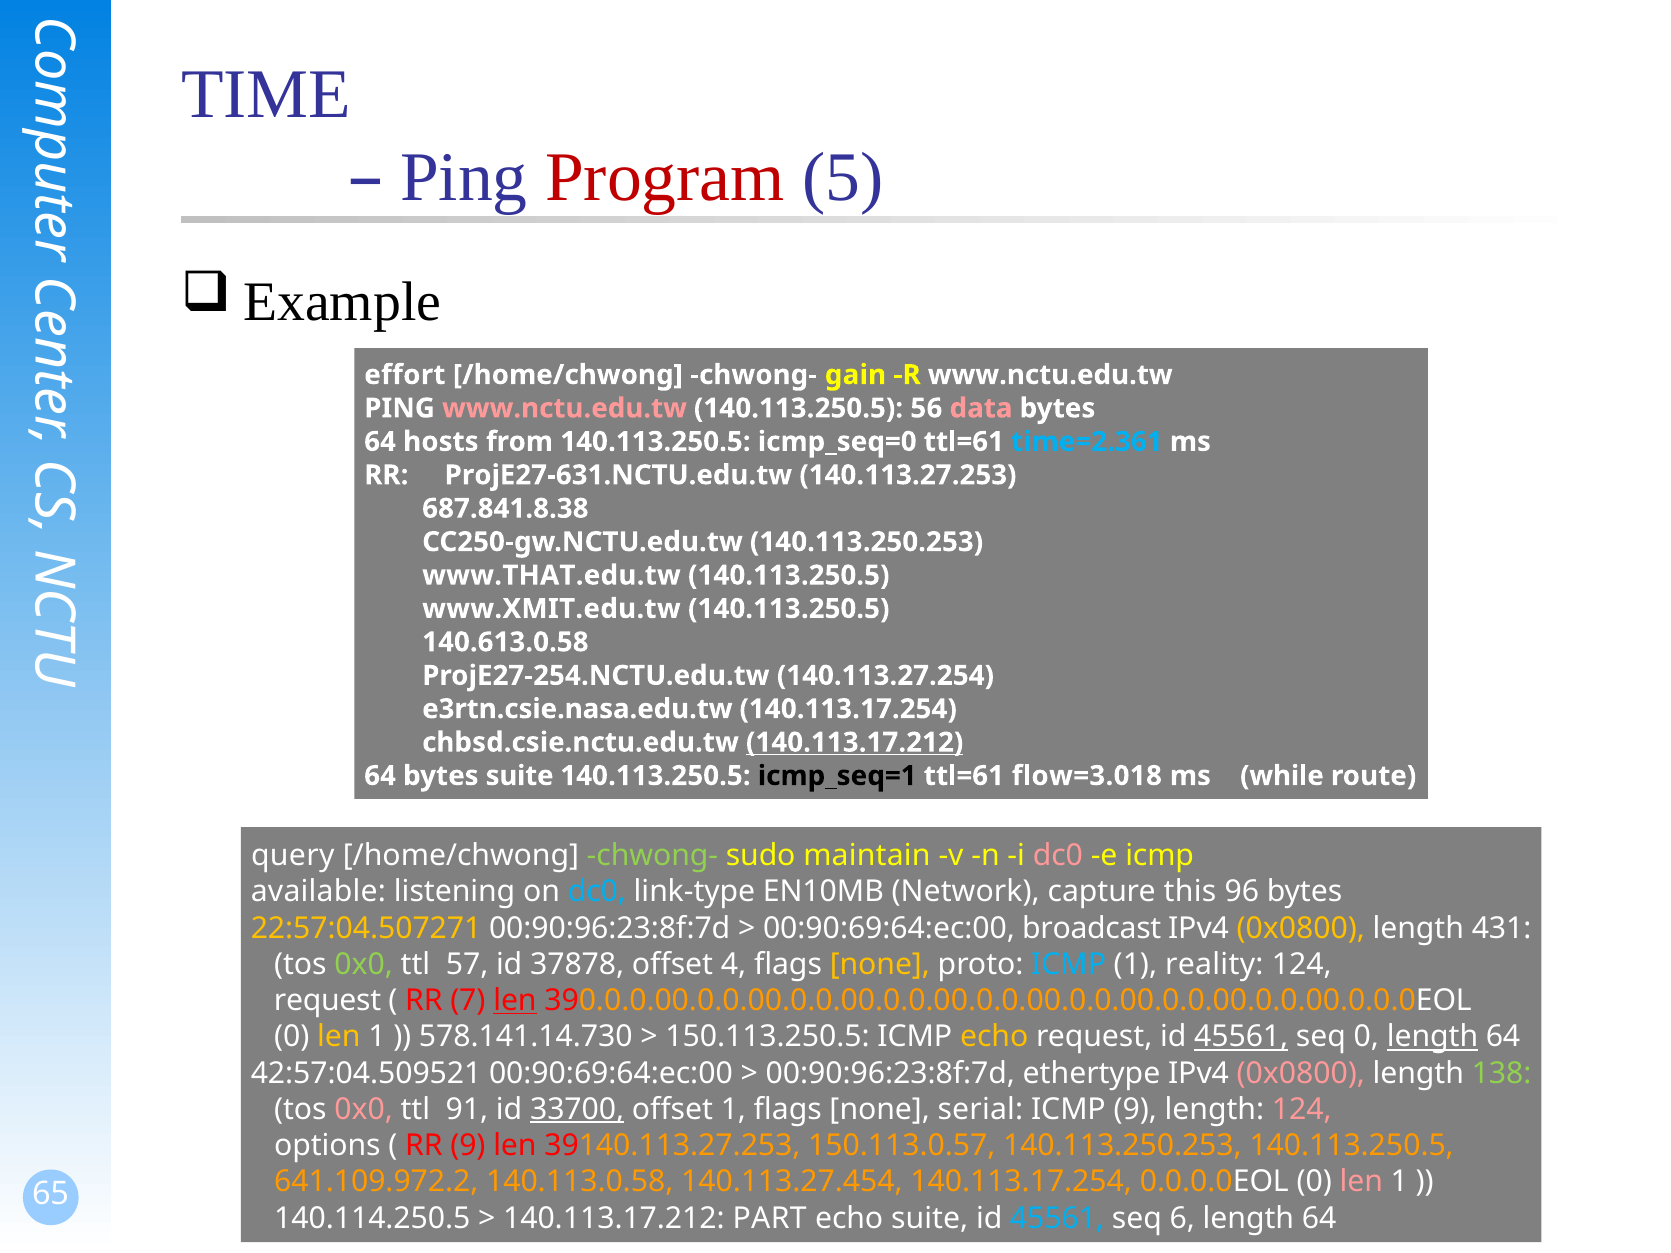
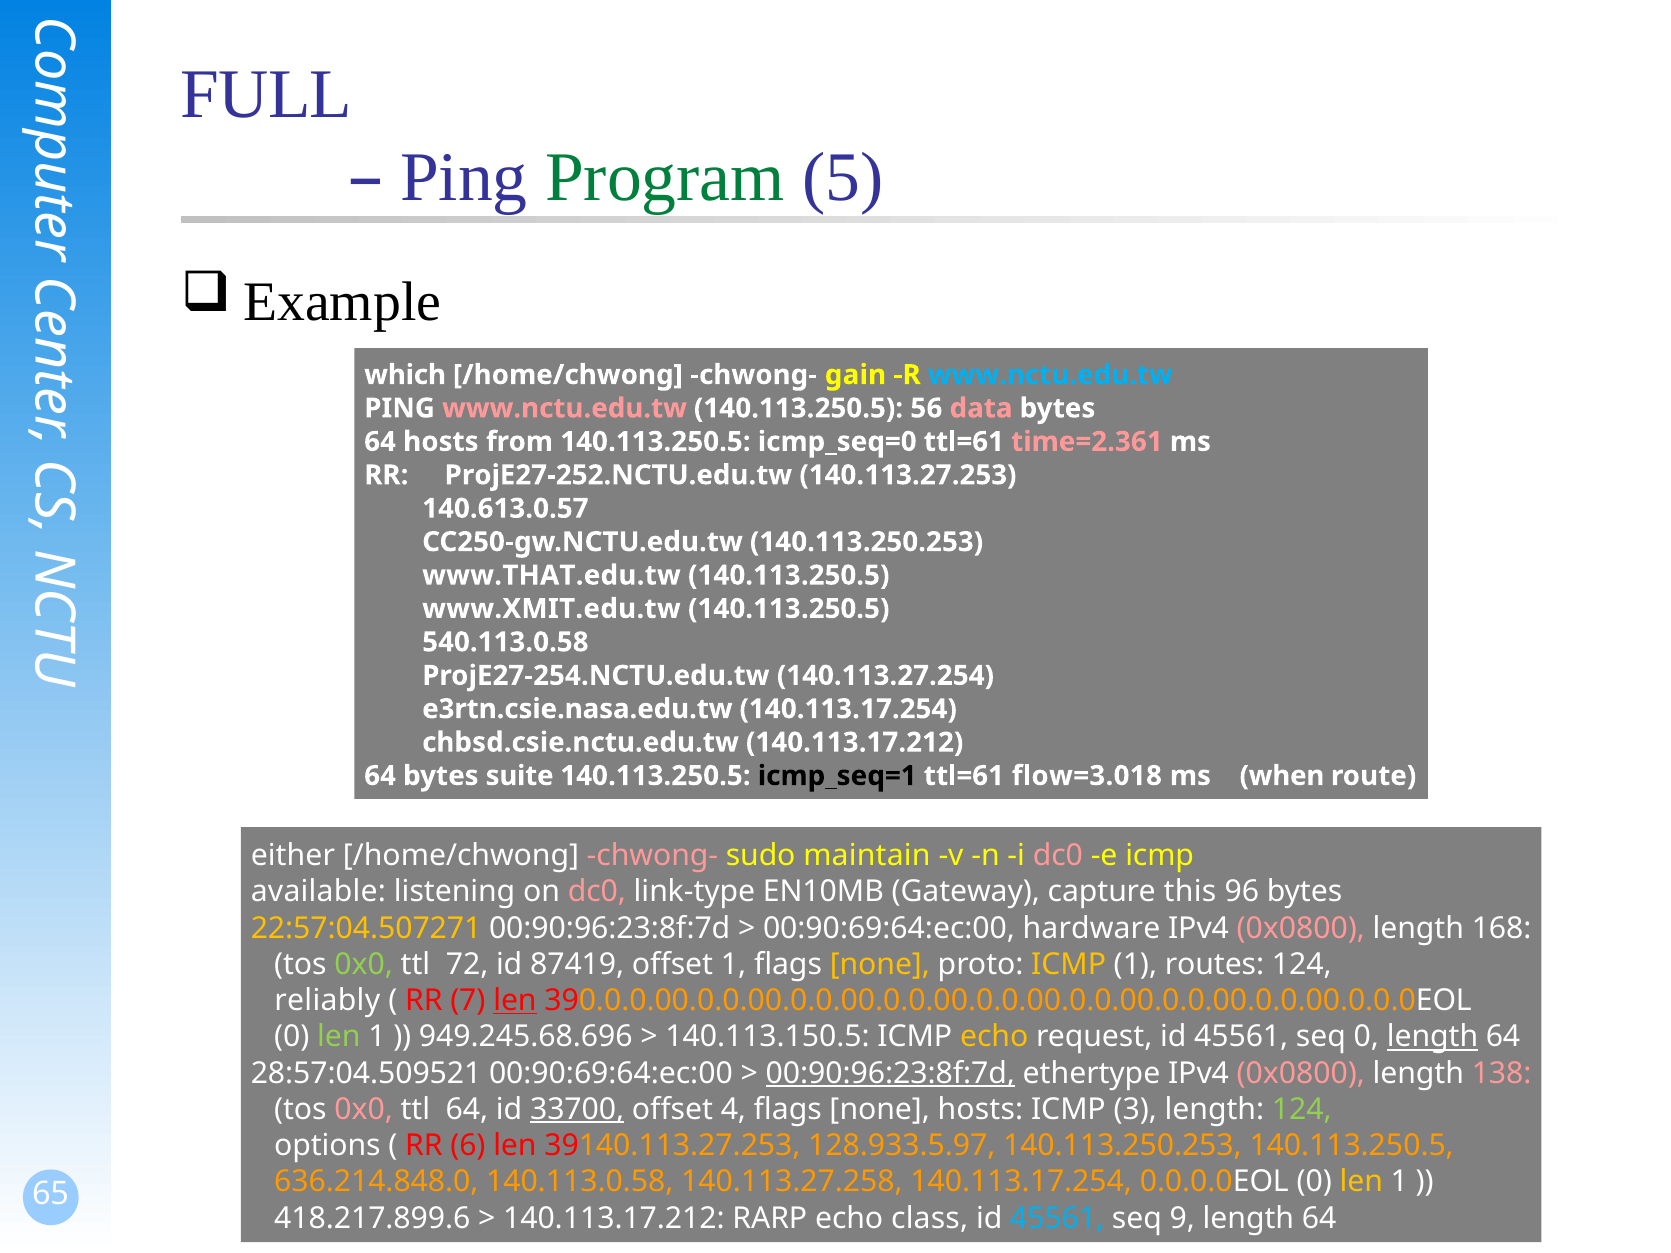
TIME: TIME -> FULL
Program colour: red -> green
effort: effort -> which
www.nctu.edu.tw at (1050, 375) colour: white -> light blue
time=2.361 colour: light blue -> pink
ProjE27-631.NCTU.edu.tw: ProjE27-631.NCTU.edu.tw -> ProjE27-252.NCTU.edu.tw
687.841.8.38: 687.841.8.38 -> 140.613.0.57
140.613.0.58: 140.613.0.58 -> 540.113.0.58
140.113.17.212 at (855, 743) underline: present -> none
while: while -> when
query: query -> either
chwong- at (652, 856) colour: light green -> pink
dc0 at (597, 892) colour: light blue -> pink
Network: Network -> Gateway
broadcast: broadcast -> hardware
0x0800 at (1301, 928) colour: yellow -> pink
431: 431 -> 168
57: 57 -> 72
37878: 37878 -> 87419
offset 4: 4 -> 1
ICMP at (1069, 965) colour: light blue -> yellow
reality: reality -> routes
request at (328, 1001): request -> reliably
len at (339, 1037) colour: yellow -> light green
578.141.14.730: 578.141.14.730 -> 949.245.68.696
150.113.250.5: 150.113.250.5 -> 140.113.150.5
45561 at (1241, 1037) underline: present -> none
42:57:04.509521: 42:57:04.509521 -> 28:57:04.509521
00:90:96:23:8f:7d at (890, 1073) underline: none -> present
138 colour: light green -> pink
ttl 91: 91 -> 64
offset 1: 1 -> 4
none serial: serial -> hosts
ICMP 9: 9 -> 3
124 at (1302, 1110) colour: pink -> light green
RR 9: 9 -> 6
150.113.0.57: 150.113.0.57 -> 128.933.5.97
641.109.972.2: 641.109.972.2 -> 636.214.848.0
140.113.27.454: 140.113.27.454 -> 140.113.27.258
len at (1361, 1182) colour: pink -> yellow
140.114.250.5: 140.114.250.5 -> 418.217.899.6
PART: PART -> RARP
echo suite: suite -> class
6: 6 -> 9
